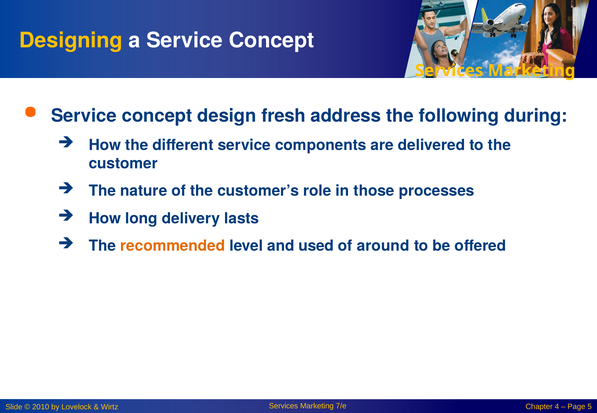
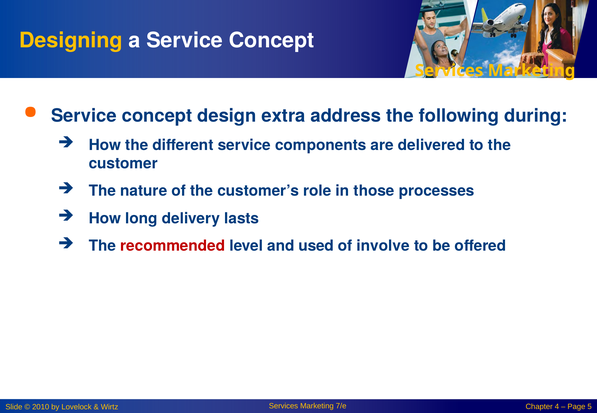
fresh: fresh -> extra
recommended colour: orange -> red
around: around -> involve
